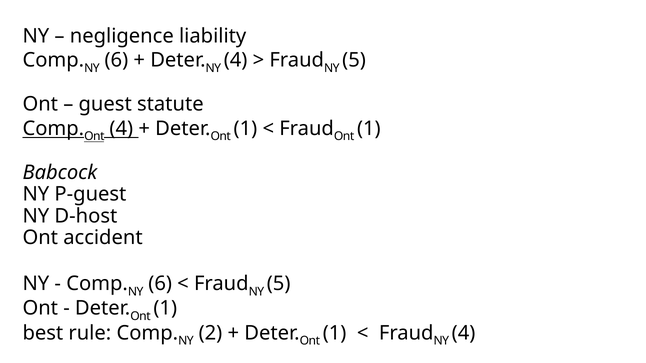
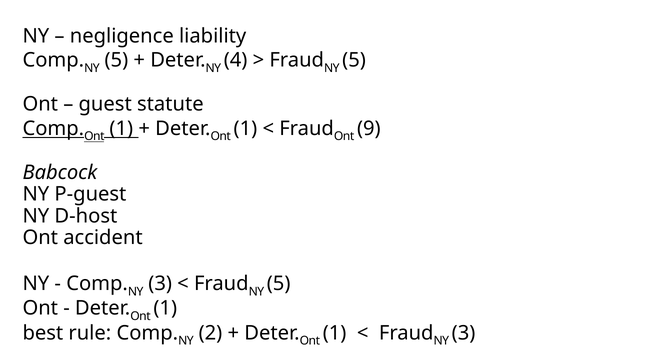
6 at (116, 60): 6 -> 5
4 at (121, 129): 4 -> 1
1 at (369, 129): 1 -> 9
6 at (160, 284): 6 -> 3
4 at (464, 333): 4 -> 3
